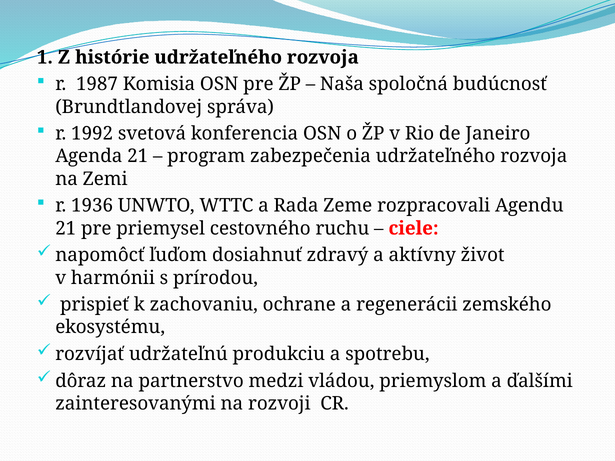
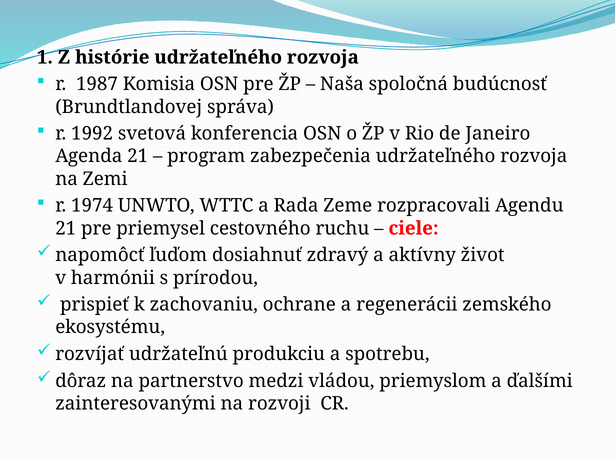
1936: 1936 -> 1974
